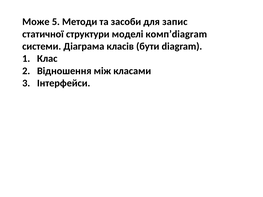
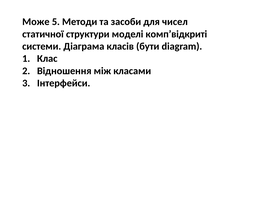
запис: запис -> чисел
комп’diagram: комп’diagram -> комп’відкриті
